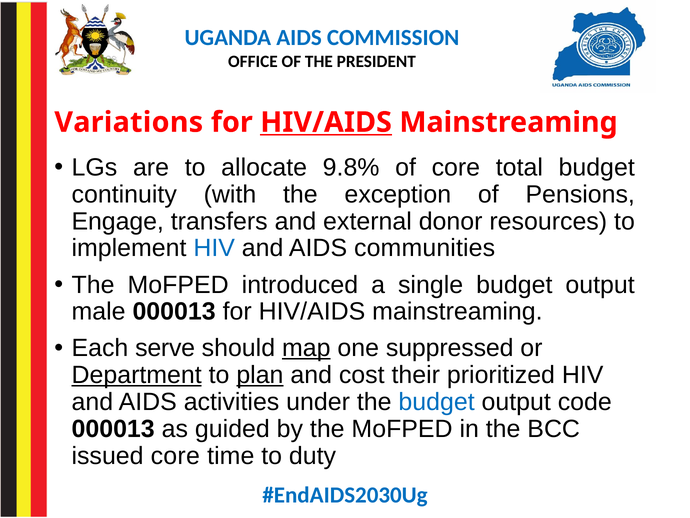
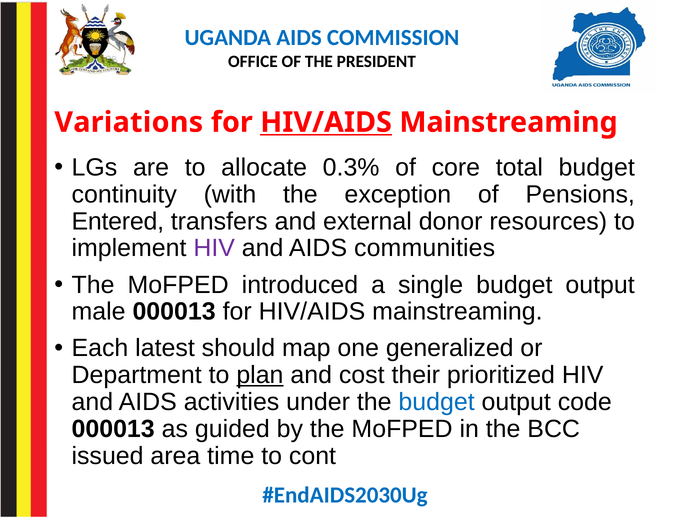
9.8%: 9.8% -> 0.3%
Engage: Engage -> Entered
HIV at (214, 248) colour: blue -> purple
serve: serve -> latest
map underline: present -> none
suppressed: suppressed -> generalized
Department underline: present -> none
issued core: core -> area
duty: duty -> cont
